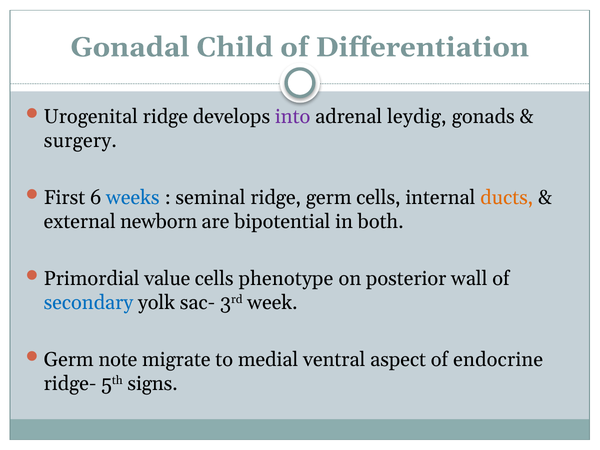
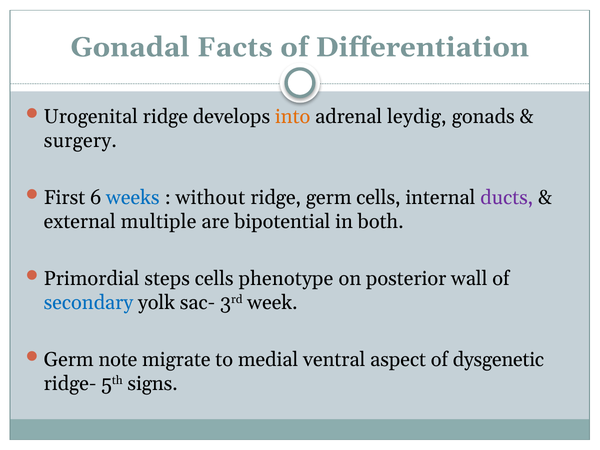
Child: Child -> Facts
into colour: purple -> orange
seminal: seminal -> without
ducts colour: orange -> purple
newborn: newborn -> multiple
value: value -> steps
endocrine: endocrine -> dysgenetic
